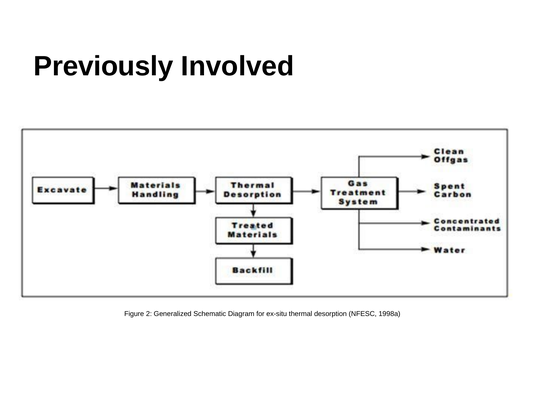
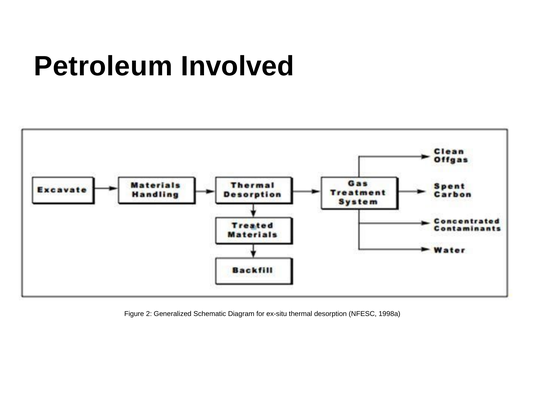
Previously: Previously -> Petroleum
